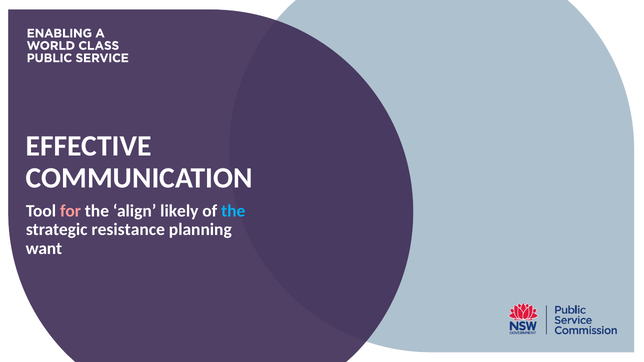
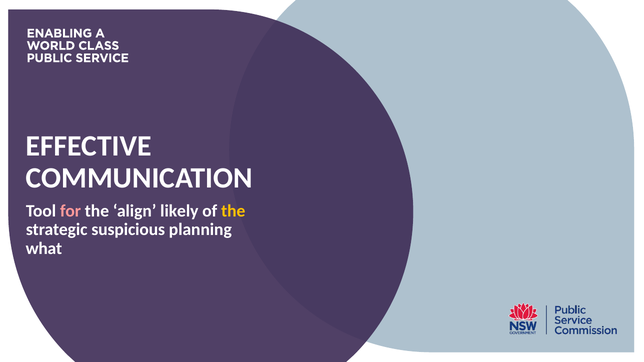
the at (233, 211) colour: light blue -> yellow
resistance: resistance -> suspicious
want: want -> what
